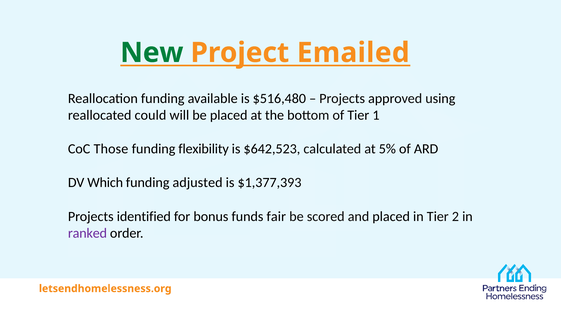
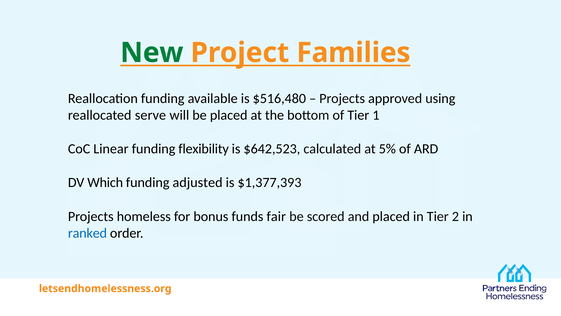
Emailed: Emailed -> Families
could: could -> serve
Those: Those -> Linear
identified: identified -> homeless
ranked colour: purple -> blue
